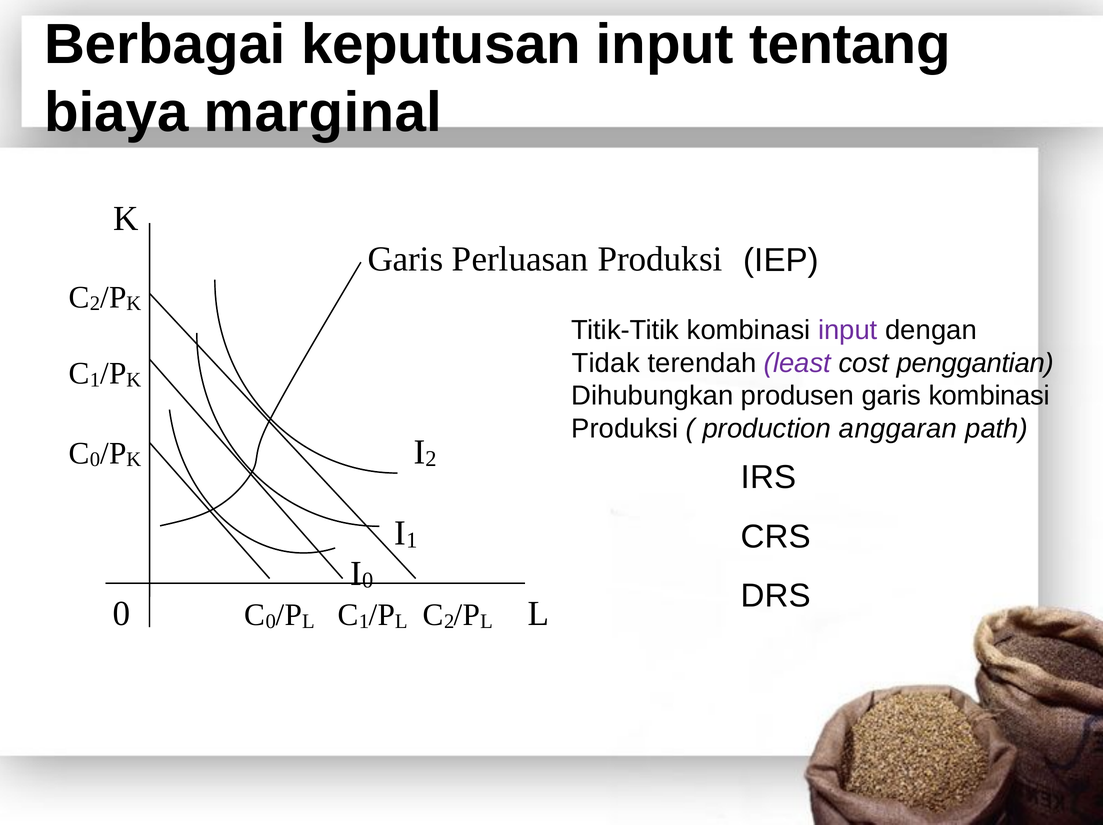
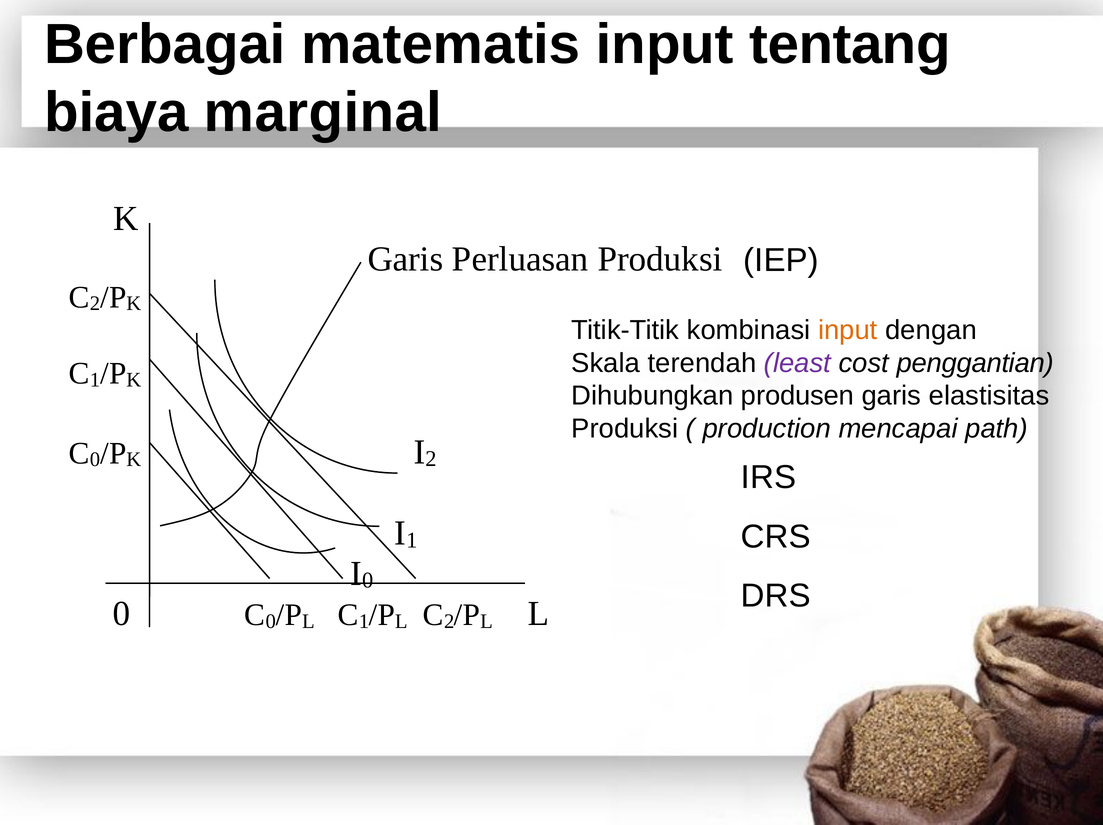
keputusan: keputusan -> matematis
input at (848, 330) colour: purple -> orange
Tidak: Tidak -> Skala
garis kombinasi: kombinasi -> elastisitas
anggaran: anggaran -> mencapai
